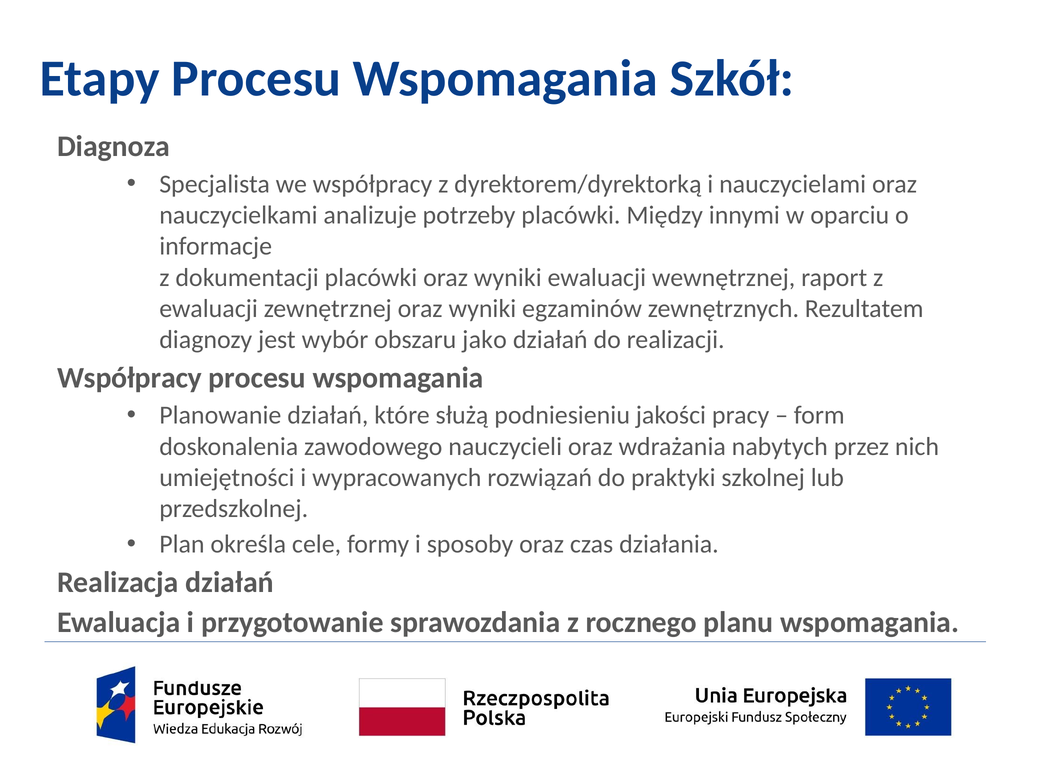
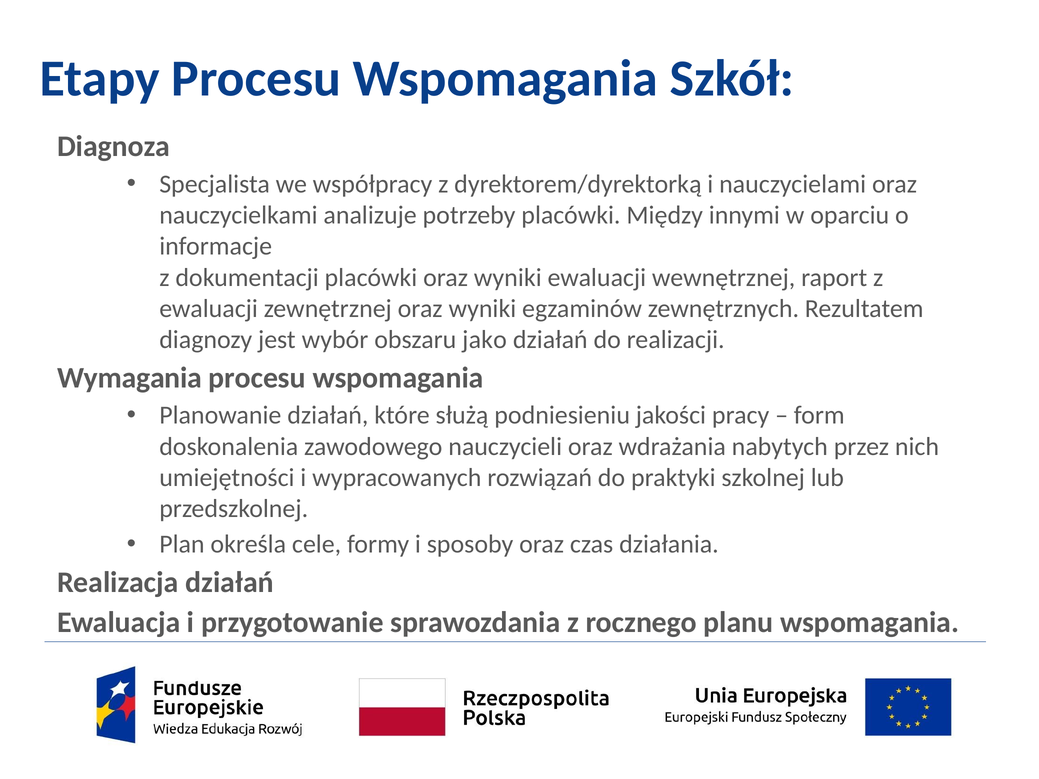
Współpracy at (130, 378): Współpracy -> Wymagania
